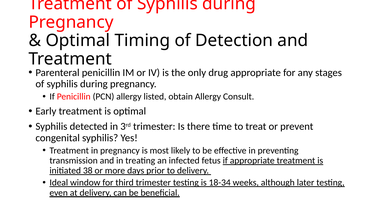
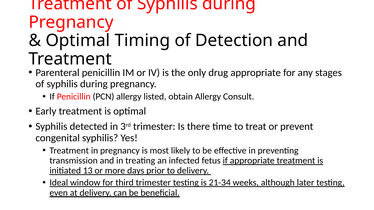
38: 38 -> 13
18-34: 18-34 -> 21-34
